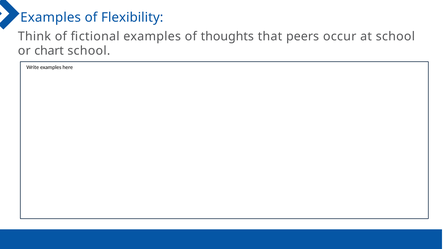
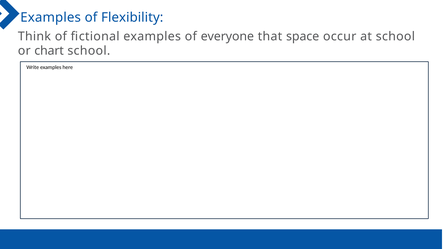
thoughts: thoughts -> everyone
peers: peers -> space
